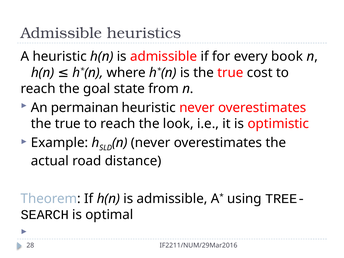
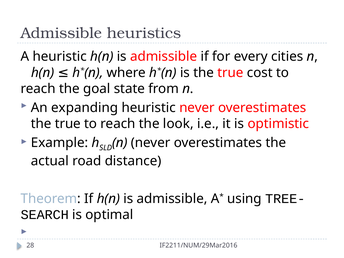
book: book -> cities
permainan: permainan -> expanding
